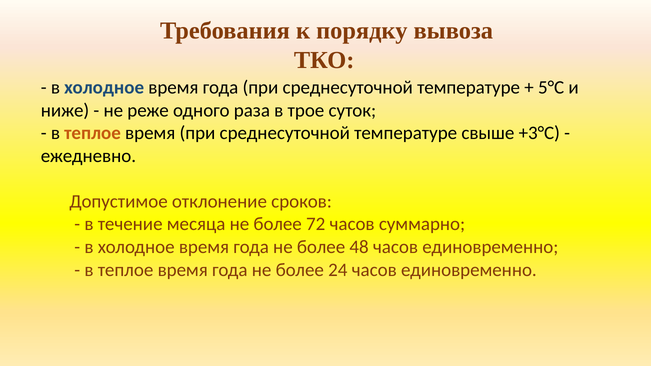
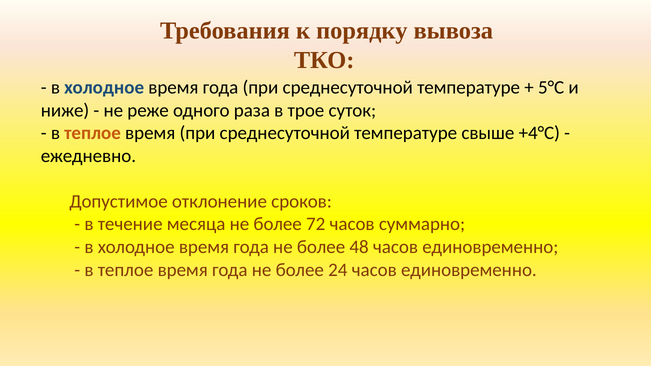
+3°C: +3°C -> +4°C
